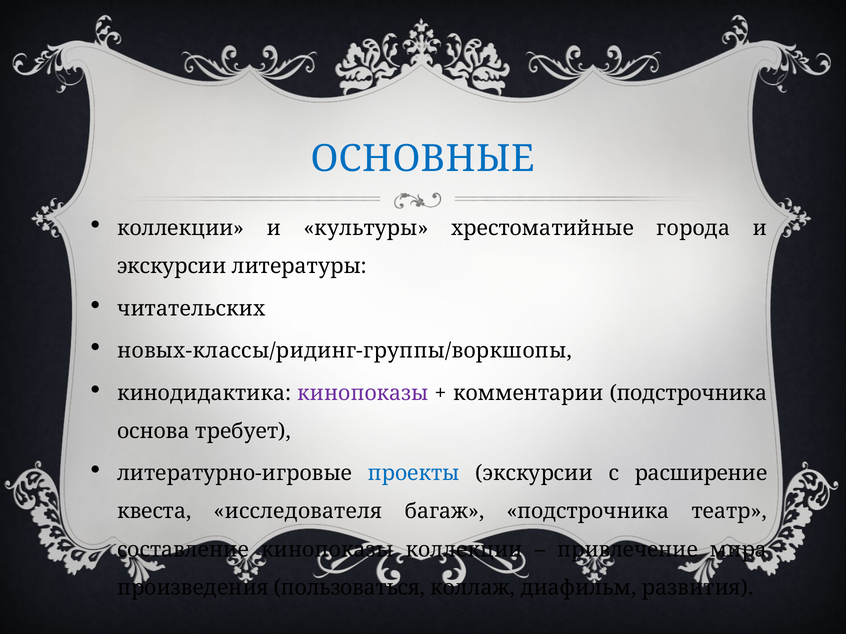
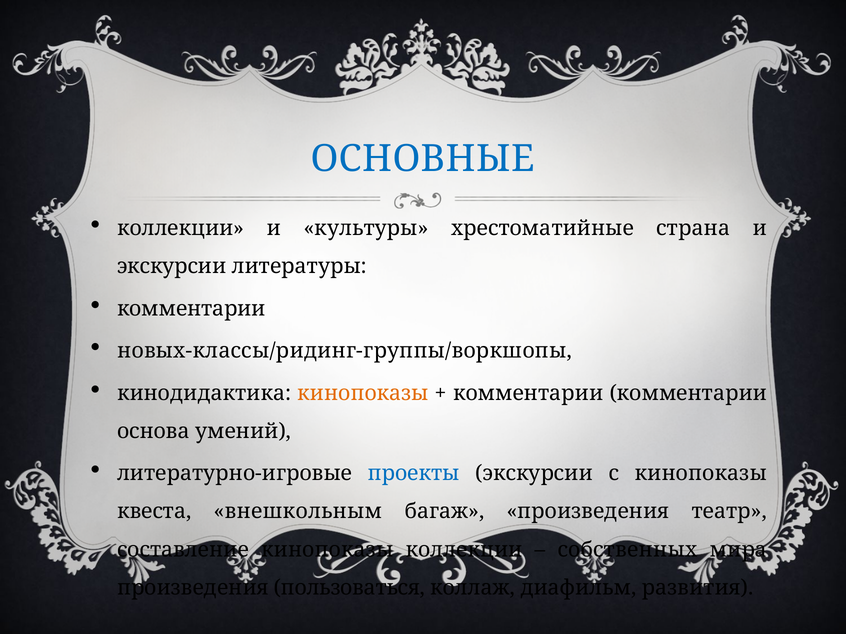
города: города -> страна
читательских at (191, 309): читательских -> комментарии
кинопоказы at (363, 393) colour: purple -> orange
комментарии подстрочника: подстрочника -> комментарии
требует: требует -> умений
с расширение: расширение -> кинопоказы
исследователя: исследователя -> внешкольным
багаж подстрочника: подстрочника -> произведения
привлечение: привлечение -> собственных
